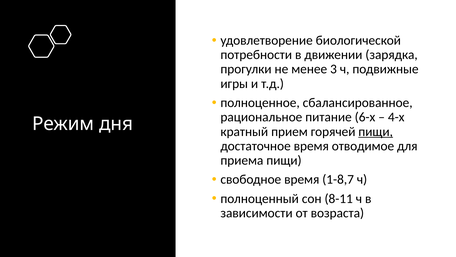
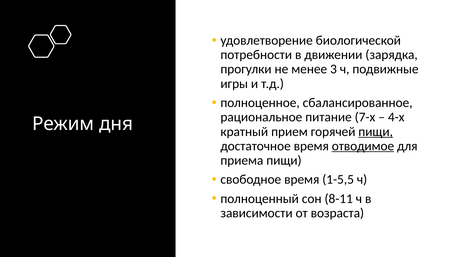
6-х: 6-х -> 7-х
отводимое underline: none -> present
1-8,7: 1-8,7 -> 1-5,5
